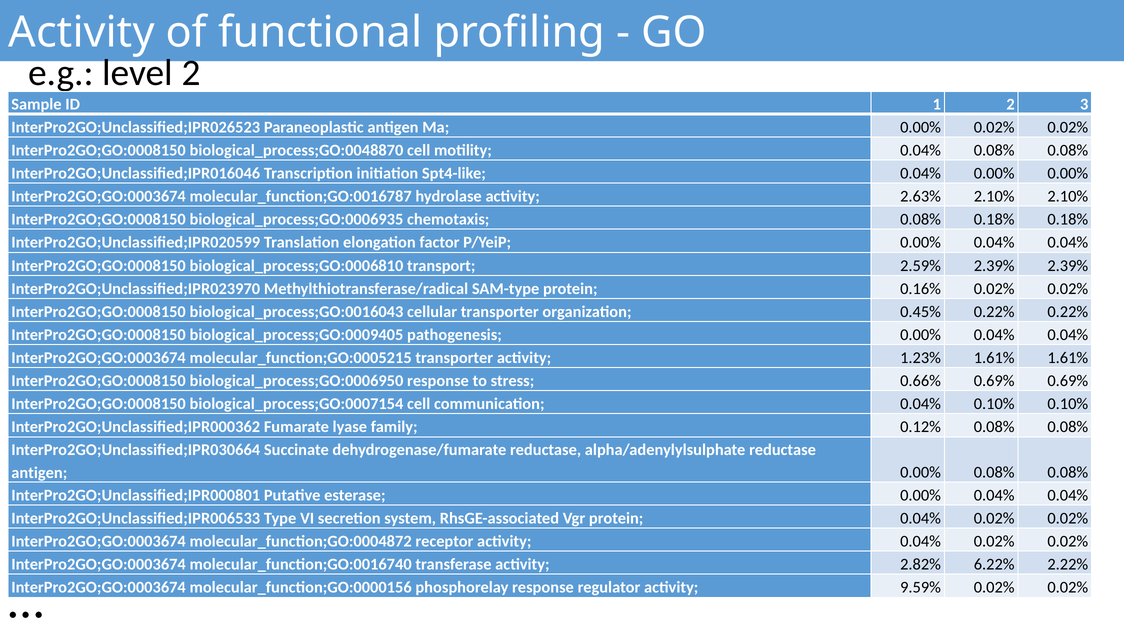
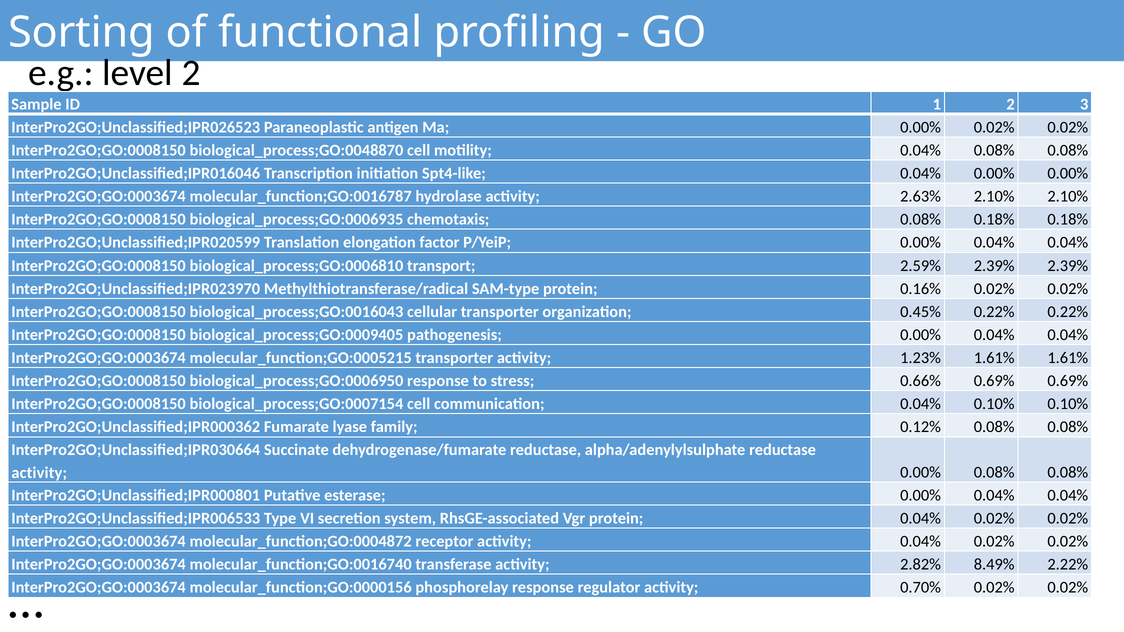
Activity at (82, 32): Activity -> Sorting
antigen at (39, 473): antigen -> activity
6.22%: 6.22% -> 8.49%
9.59%: 9.59% -> 0.70%
